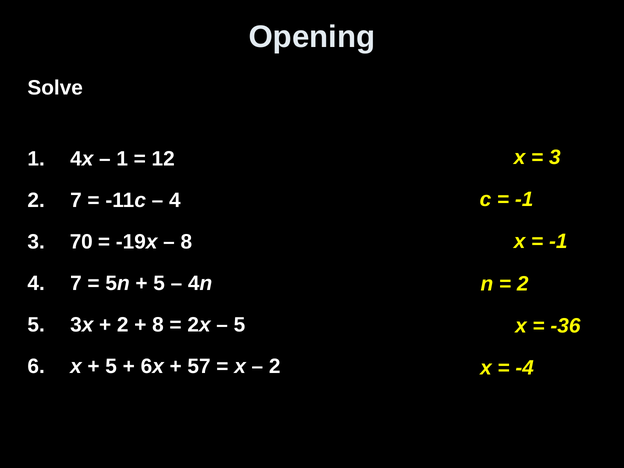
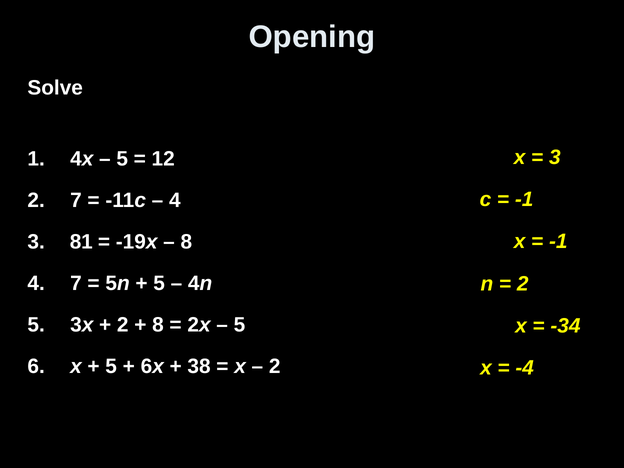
1 at (122, 159): 1 -> 5
70: 70 -> 81
-36: -36 -> -34
57: 57 -> 38
